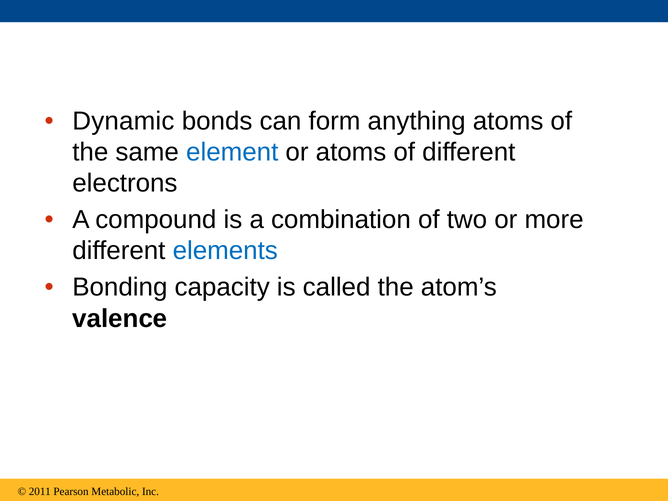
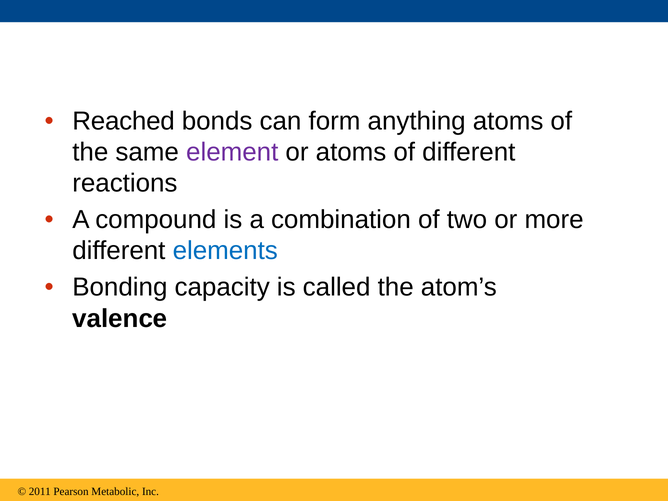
Dynamic: Dynamic -> Reached
element colour: blue -> purple
electrons: electrons -> reactions
